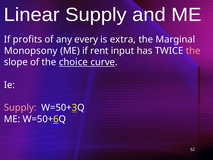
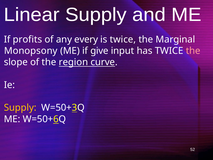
is extra: extra -> twice
rent: rent -> give
choice: choice -> region
Supply colour: pink -> yellow
